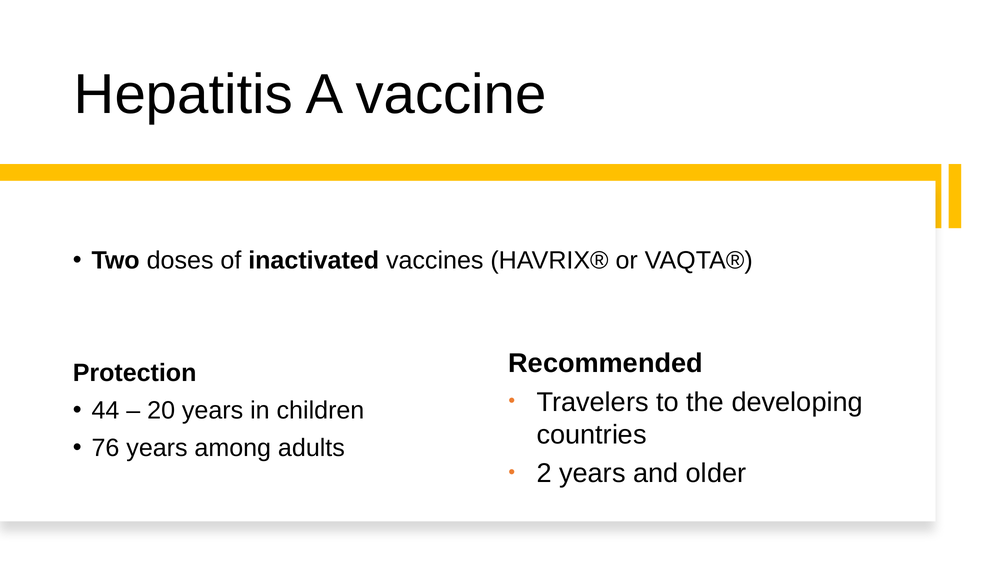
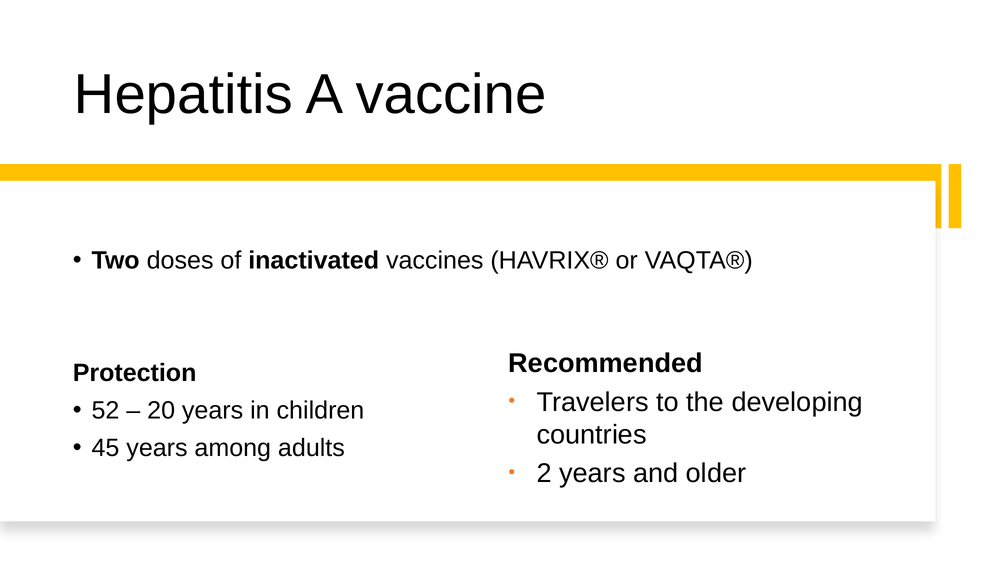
44: 44 -> 52
76: 76 -> 45
